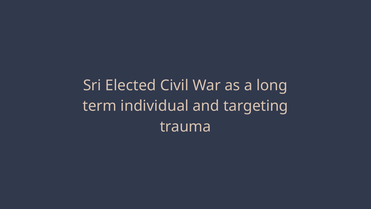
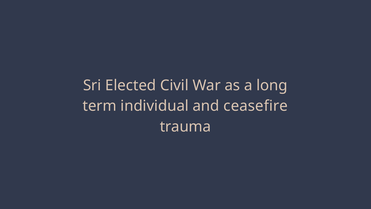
targeting: targeting -> ceasefire
